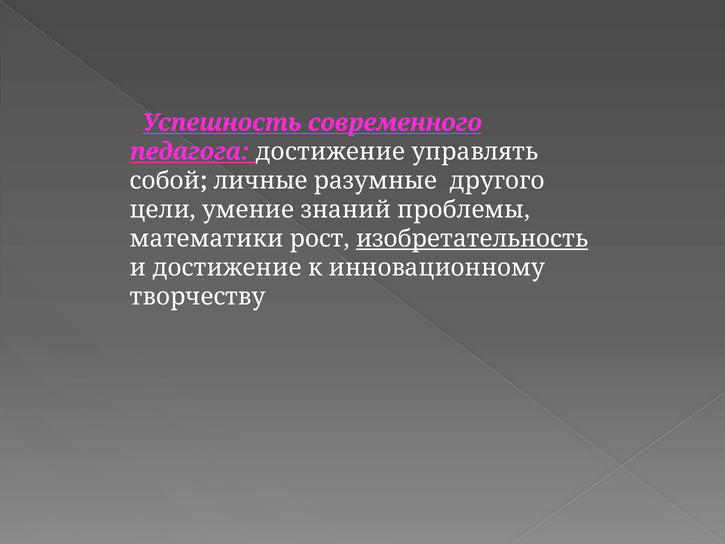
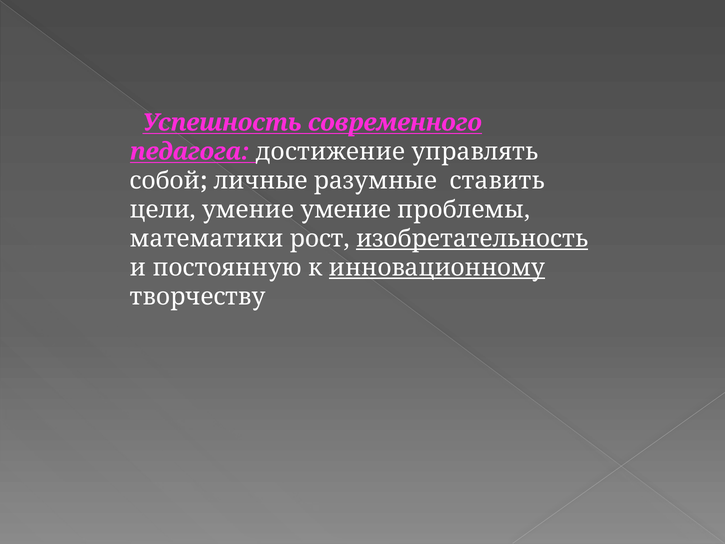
другого: другого -> ставить
умение знаний: знаний -> умение
и достижение: достижение -> постоянную
инновационному underline: none -> present
